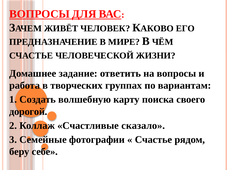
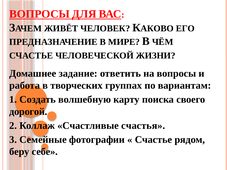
сказало: сказало -> счастья
